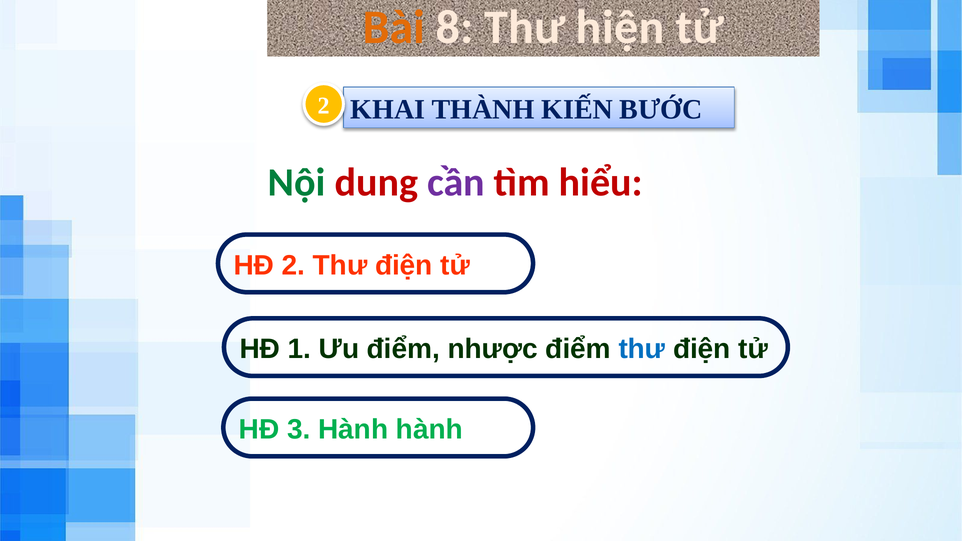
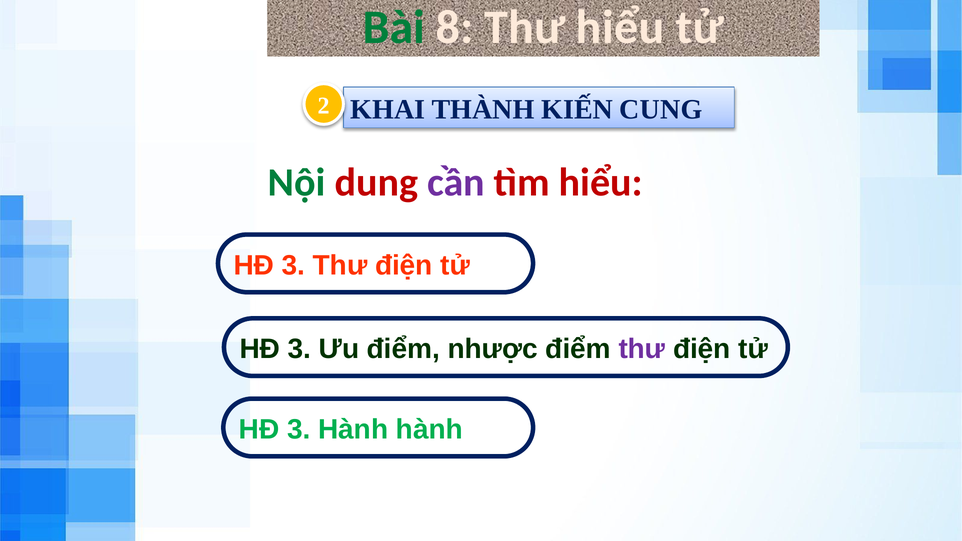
Bài colour: orange -> green
Thư hiện: hiện -> hiểu
BƯỚC: BƯỚC -> CUNG
2 at (293, 265): 2 -> 3
1 at (299, 349): 1 -> 3
thư at (642, 349) colour: blue -> purple
